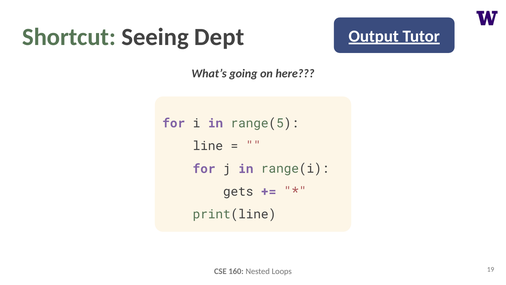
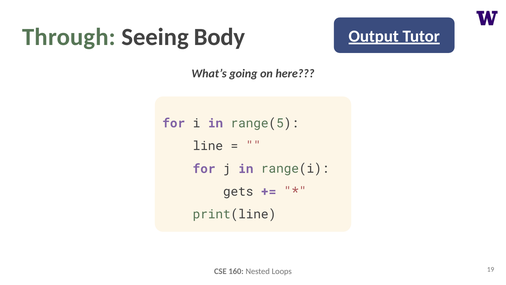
Shortcut: Shortcut -> Through
Dept: Dept -> Body
